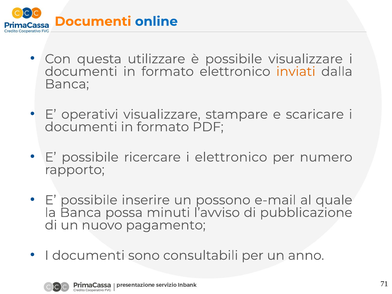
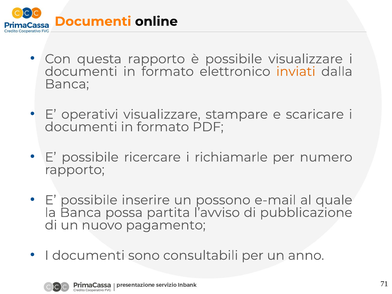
online colour: blue -> black
questa utilizzare: utilizzare -> rapporto
i elettronico: elettronico -> richiamarle
minuti: minuti -> partita
